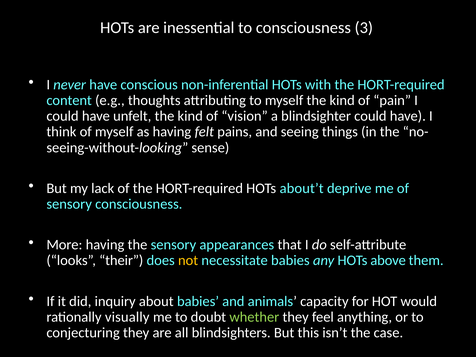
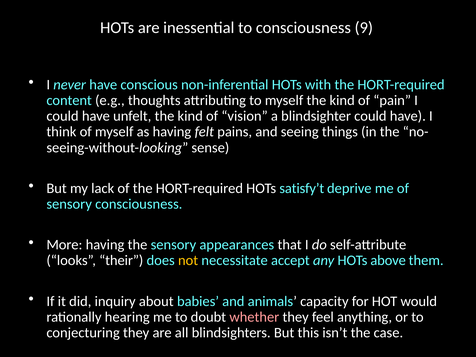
3: 3 -> 9
about’t: about’t -> satisfy’t
necessitate babies: babies -> accept
visually: visually -> hearing
whether colour: light green -> pink
